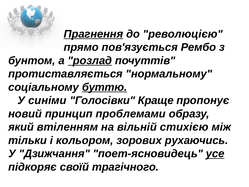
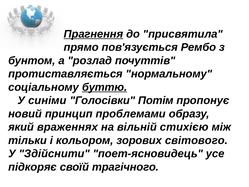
революцією: революцією -> присвятила
розлад underline: present -> none
Краще: Краще -> Потім
втіленням: втіленням -> враженнях
рухаючись: рухаючись -> світового
Дзижчання: Дзижчання -> Здійснити
усе underline: present -> none
